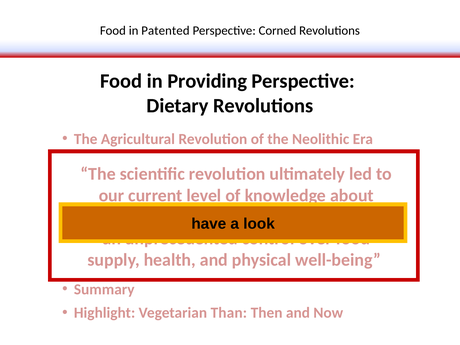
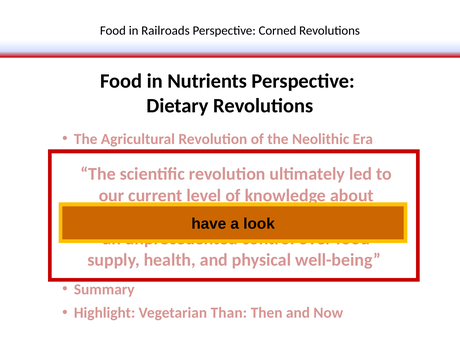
Patented: Patented -> Railroads
Providing: Providing -> Nutrients
